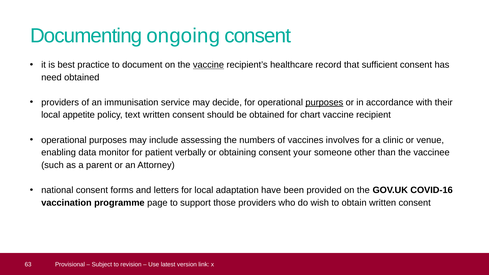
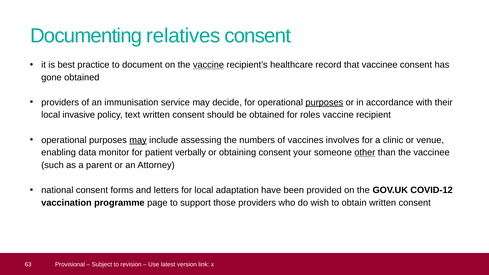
ongoing: ongoing -> relatives
that sufficient: sufficient -> vaccinee
need: need -> gone
appetite: appetite -> invasive
chart: chart -> roles
may at (138, 140) underline: none -> present
other underline: none -> present
COVID-16: COVID-16 -> COVID-12
